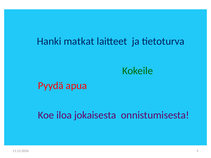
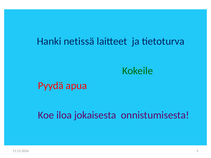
matkat: matkat -> netissä
